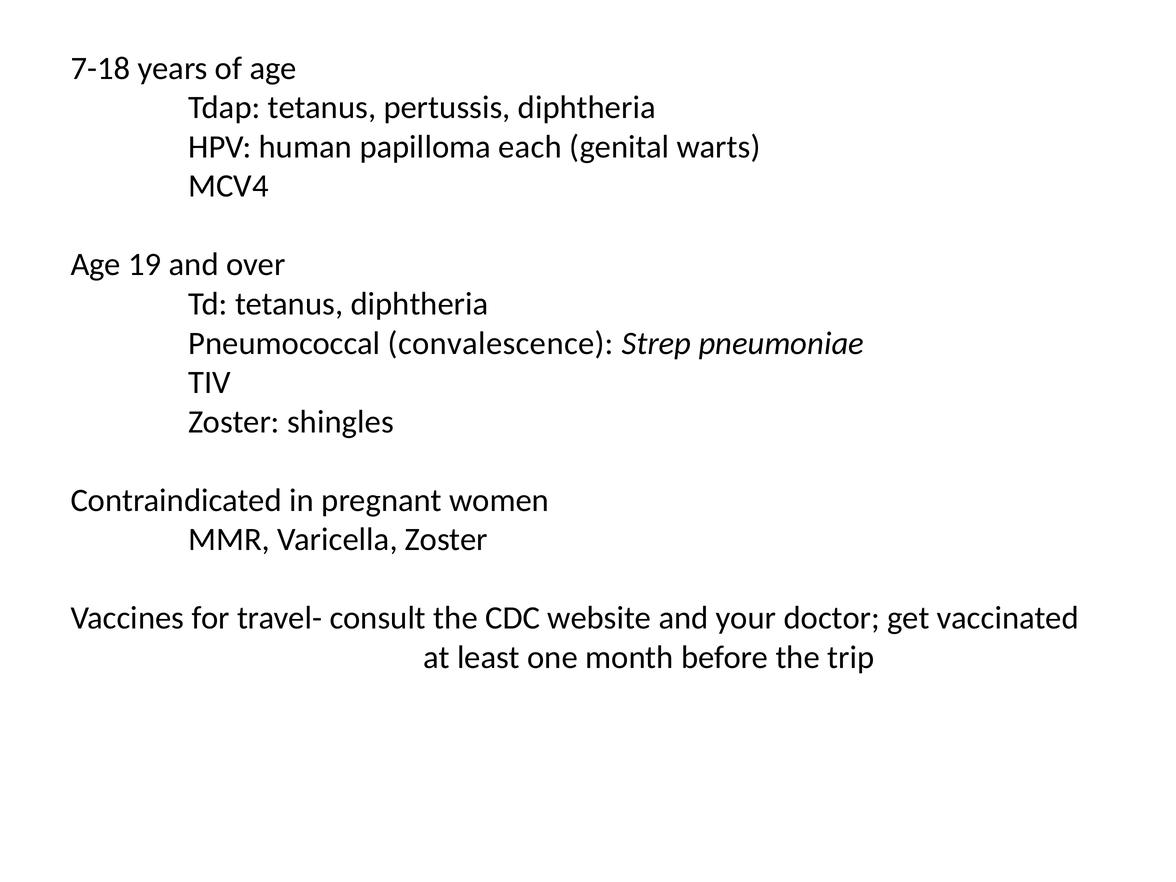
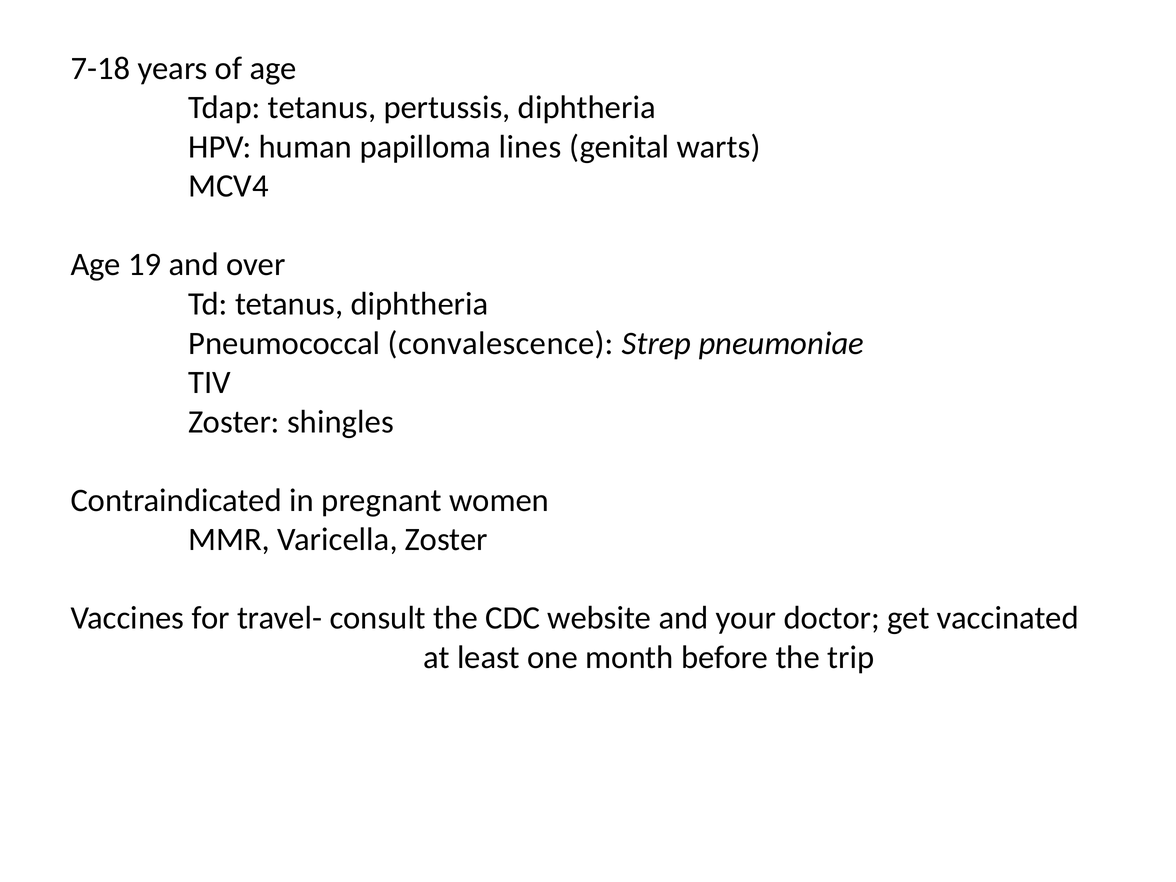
each: each -> lines
